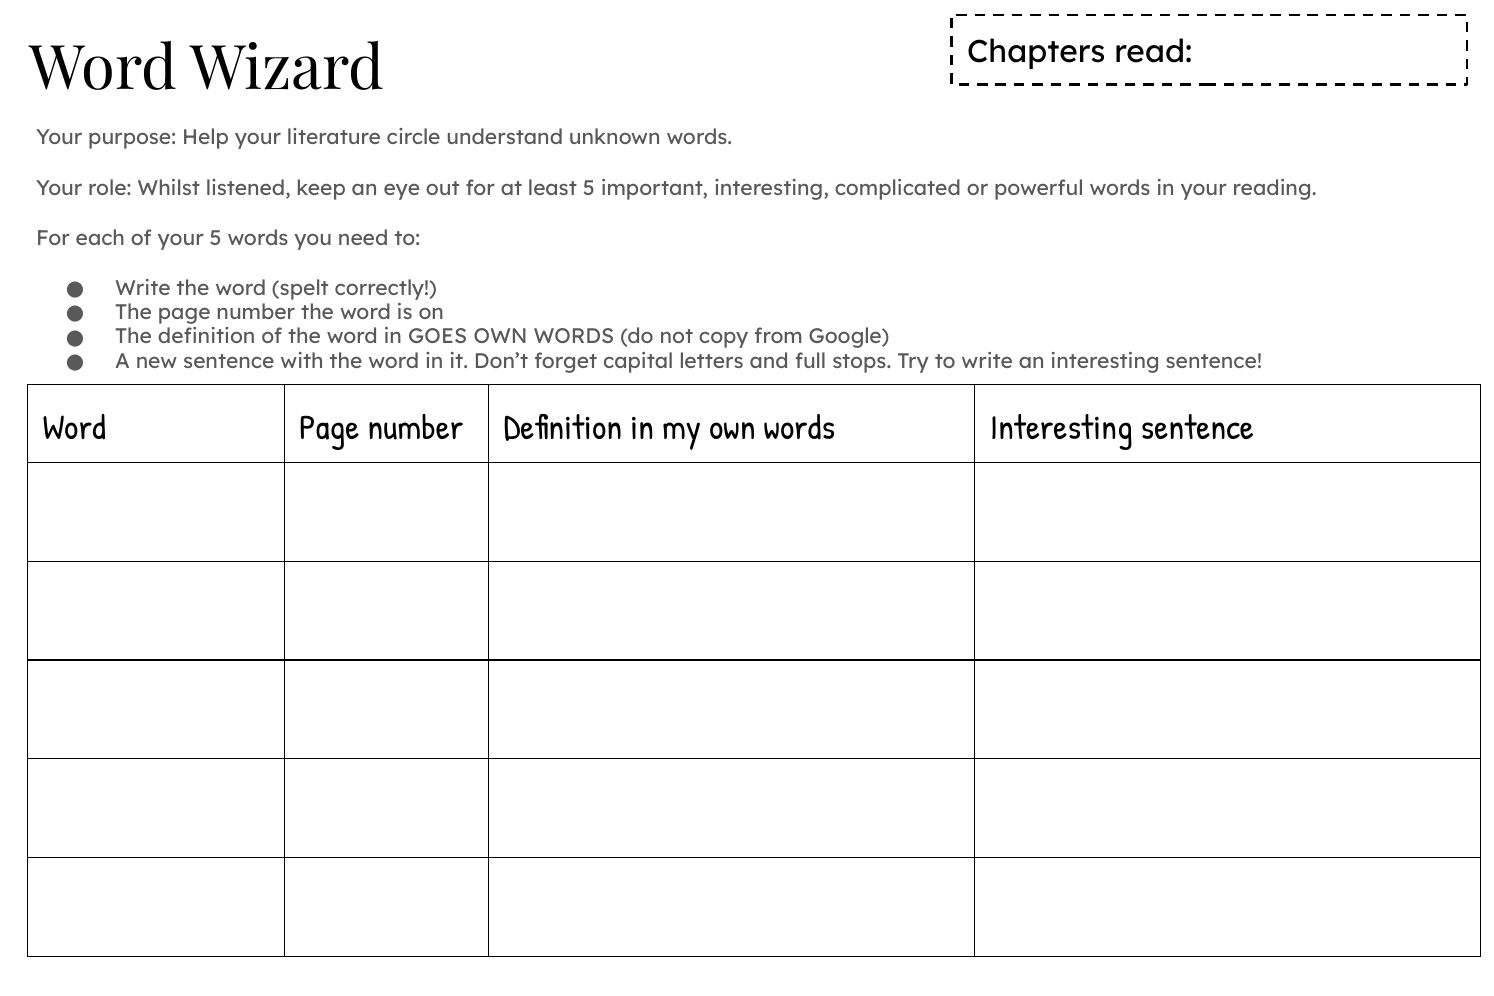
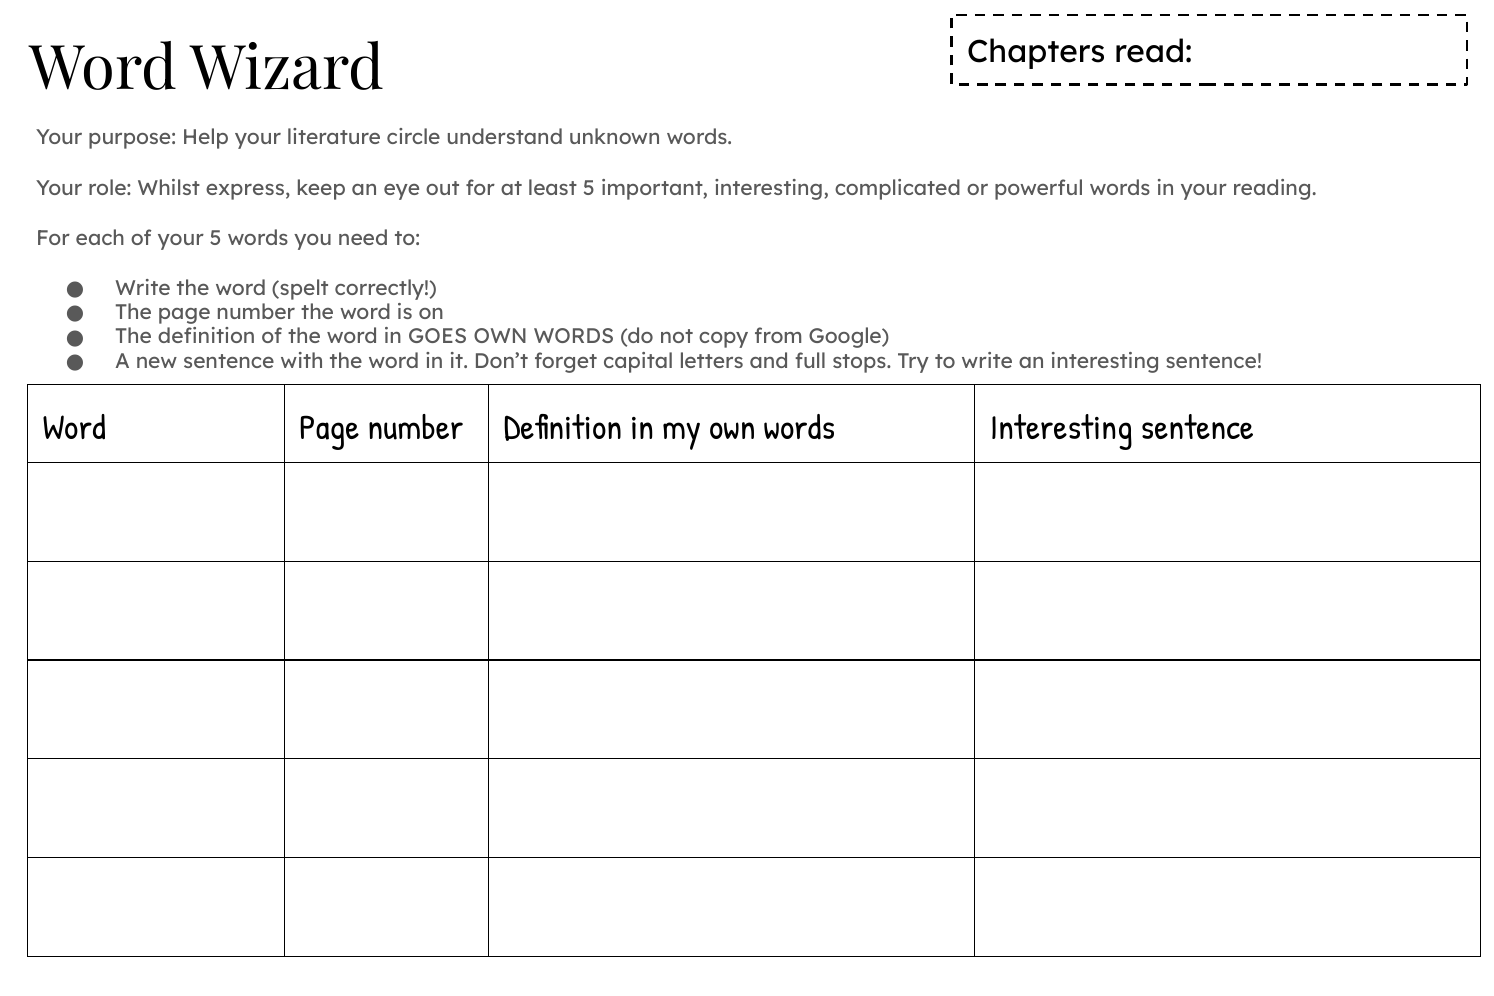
listened: listened -> express
